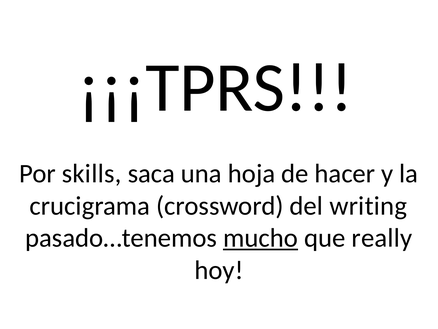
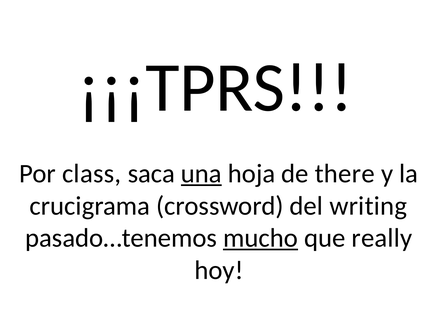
skills: skills -> class
una underline: none -> present
hacer: hacer -> there
